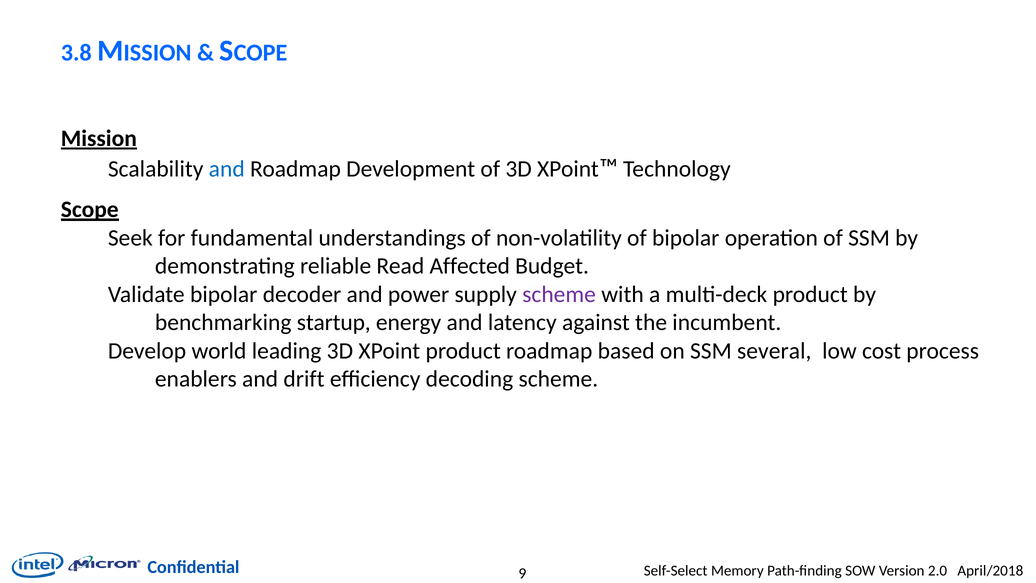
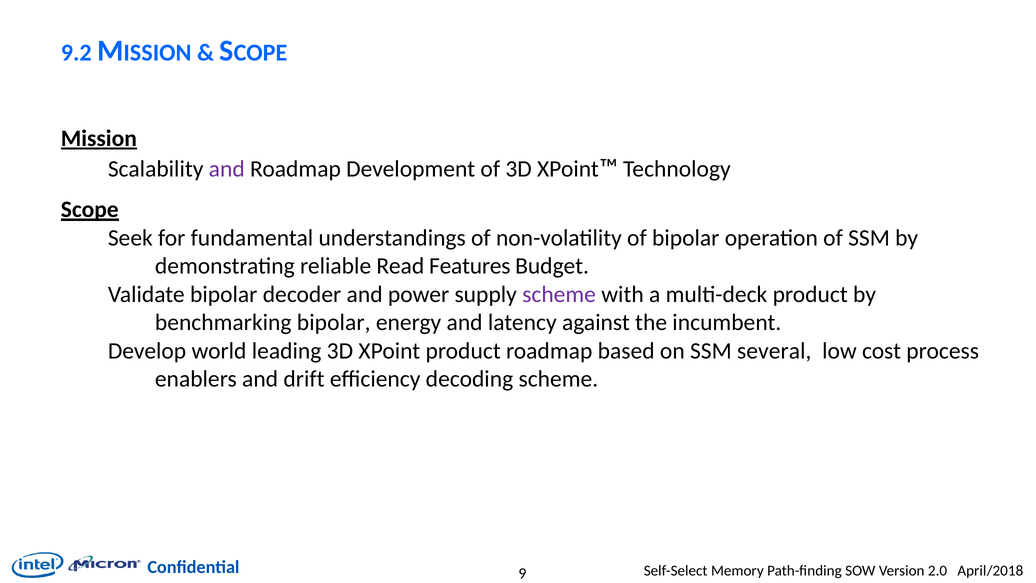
3.8: 3.8 -> 9.2
and at (227, 169) colour: blue -> purple
Affected: Affected -> Features
benchmarking startup: startup -> bipolar
